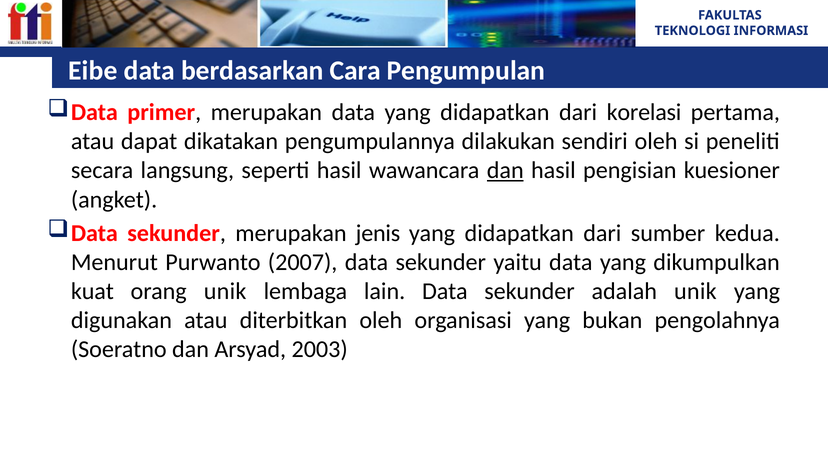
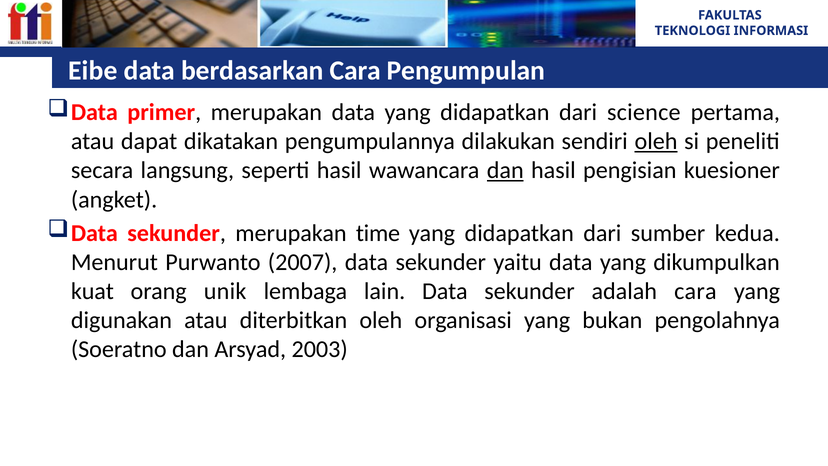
korelasi: korelasi -> science
oleh at (656, 141) underline: none -> present
jenis: jenis -> time
adalah unik: unik -> cara
